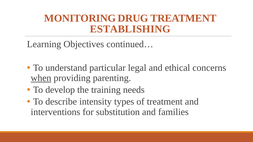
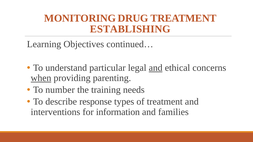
and at (156, 68) underline: none -> present
develop: develop -> number
intensity: intensity -> response
substitution: substitution -> information
